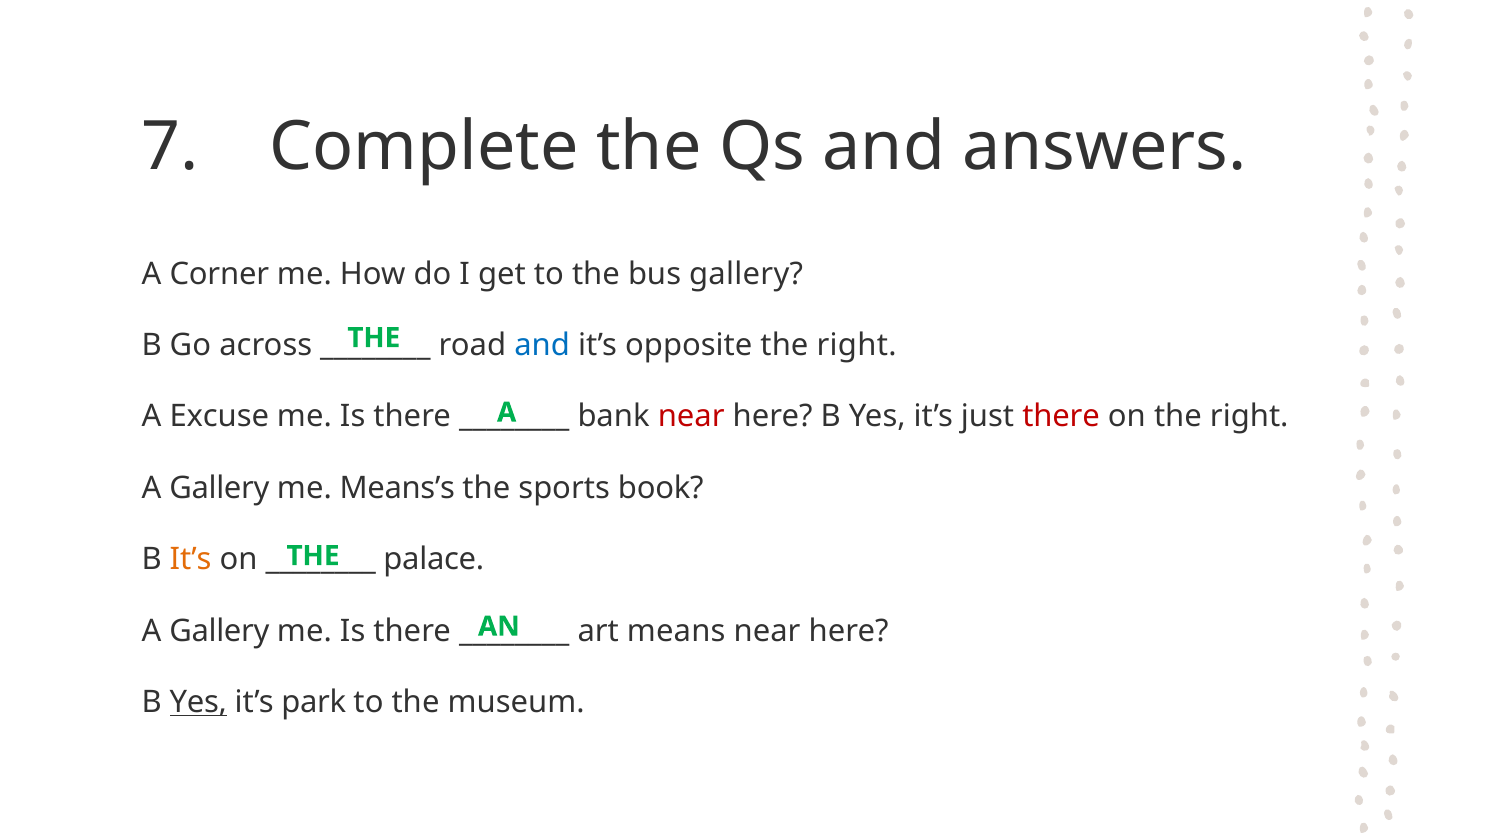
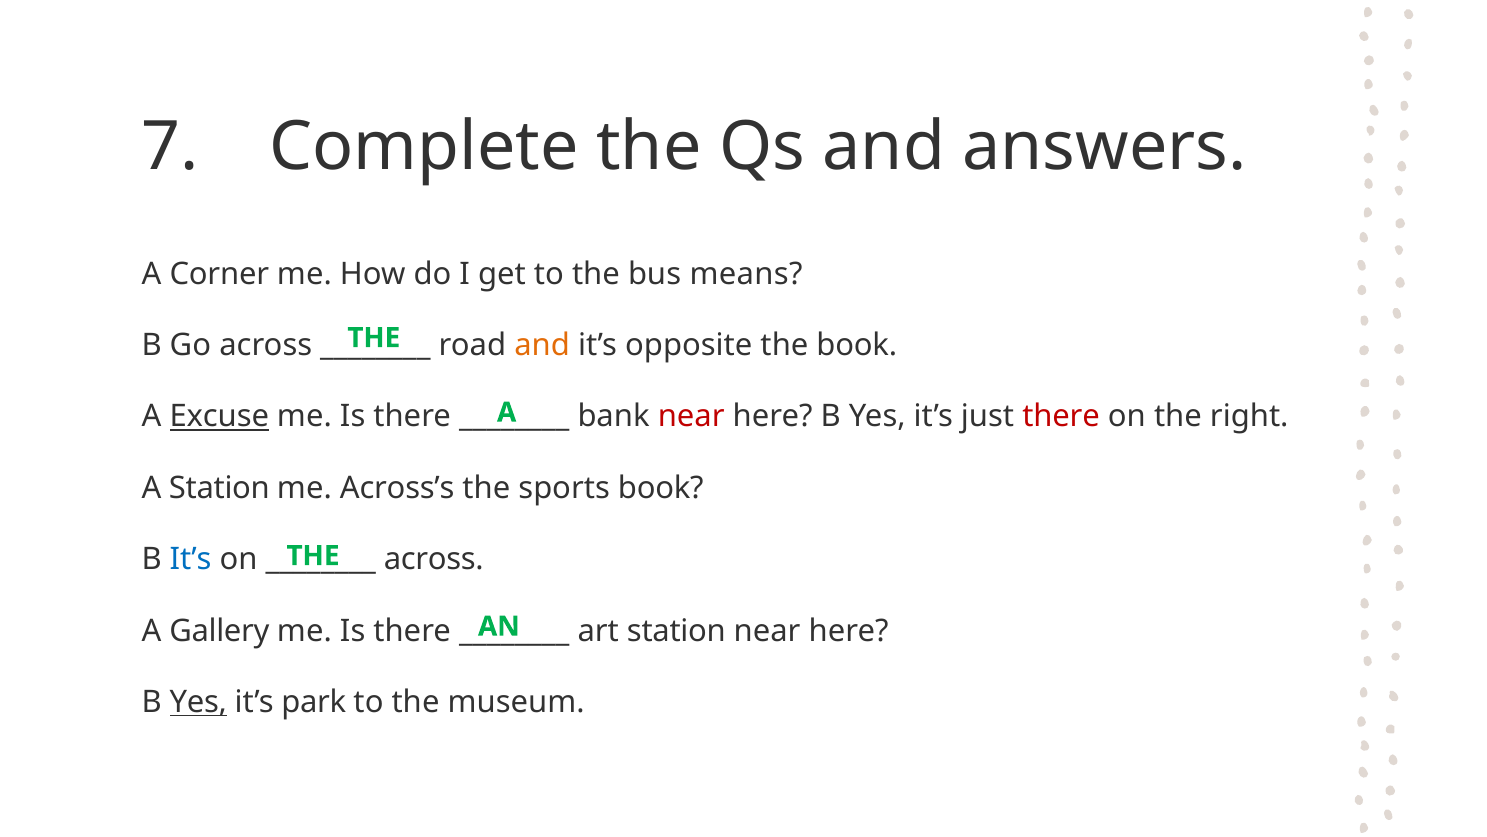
bus gallery: gallery -> means
and at (542, 345) colour: blue -> orange
opposite the right: right -> book
Excuse underline: none -> present
Gallery at (219, 488): Gallery -> Station
Means’s: Means’s -> Across’s
It’s at (191, 559) colour: orange -> blue
palace at (434, 559): palace -> across
art means: means -> station
